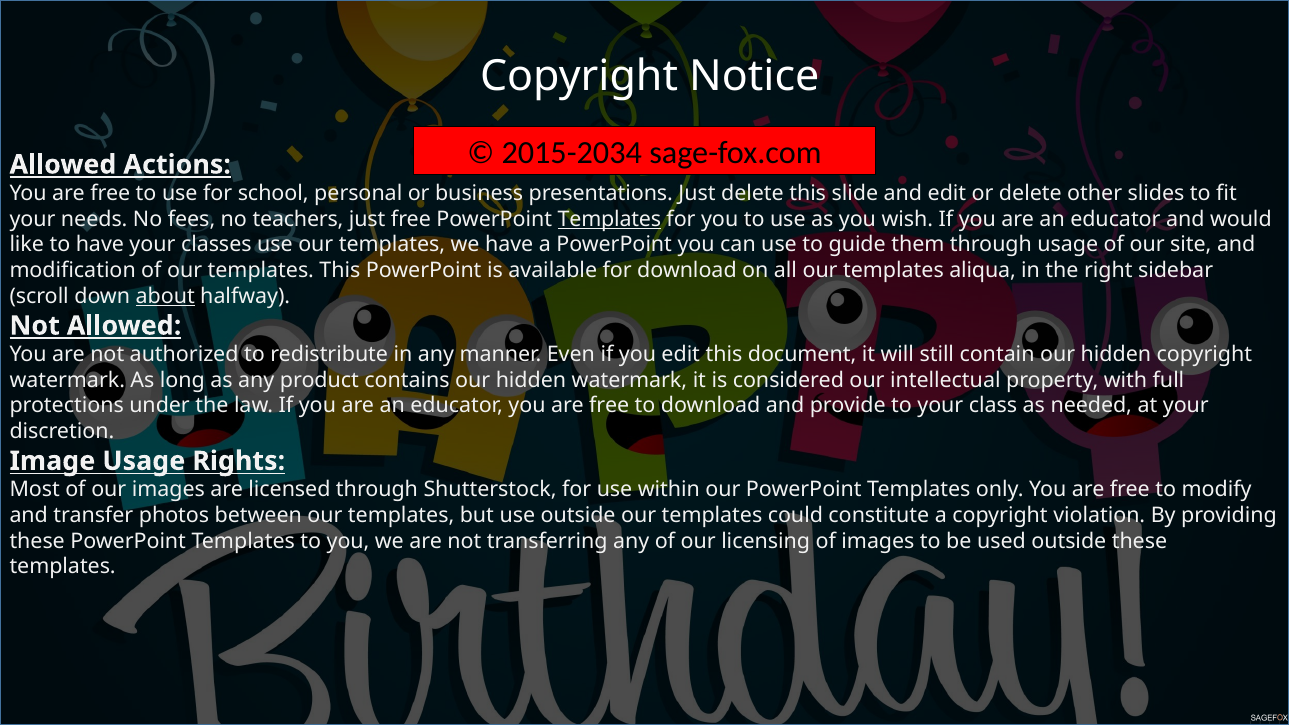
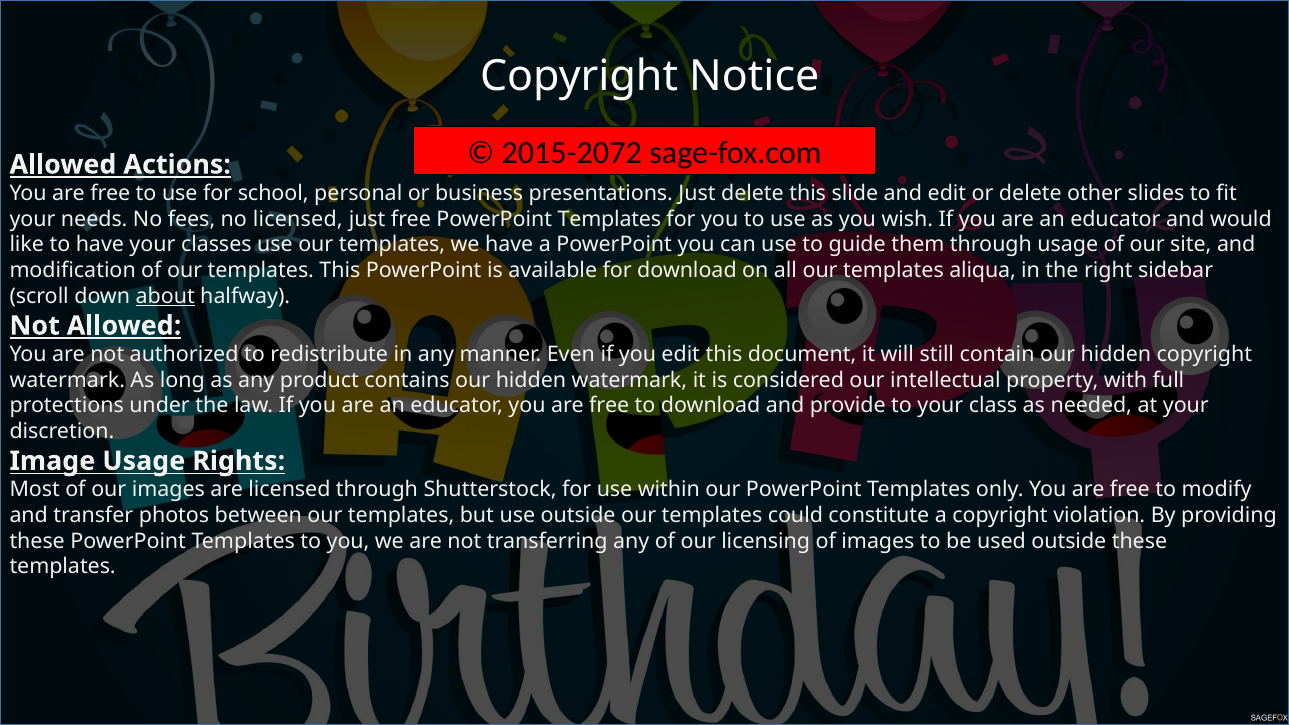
2015-2034: 2015-2034 -> 2015-2072
no teachers: teachers -> licensed
Templates at (609, 219) underline: present -> none
